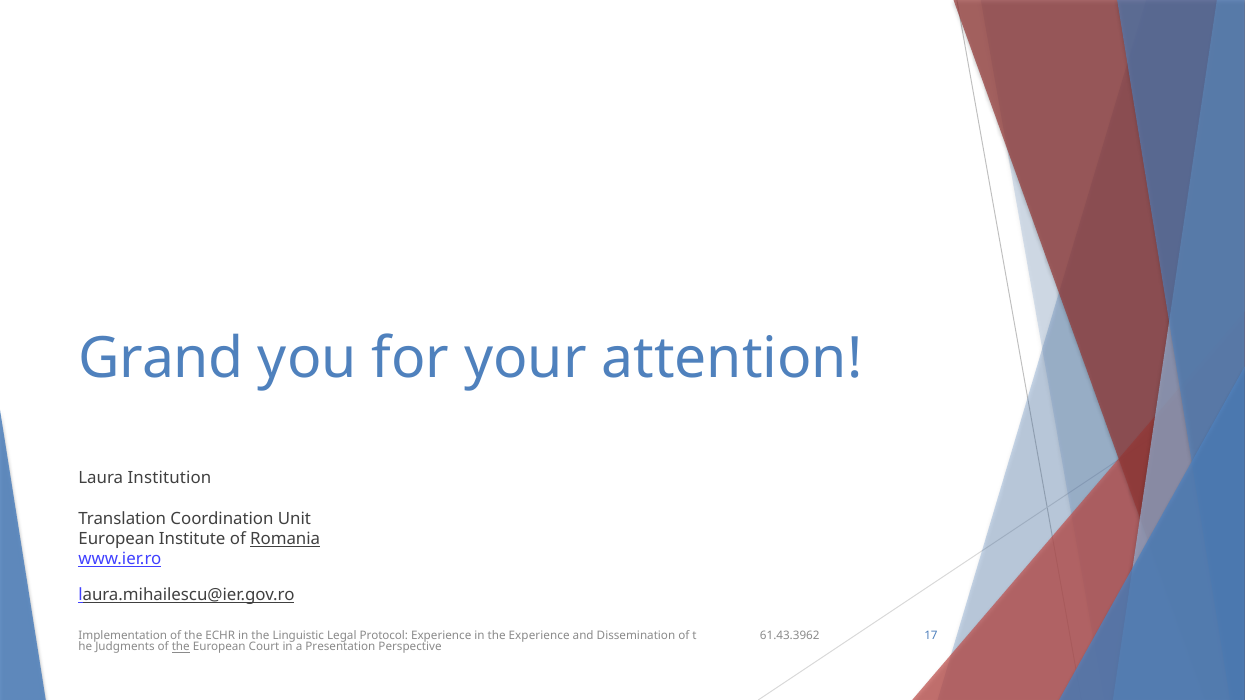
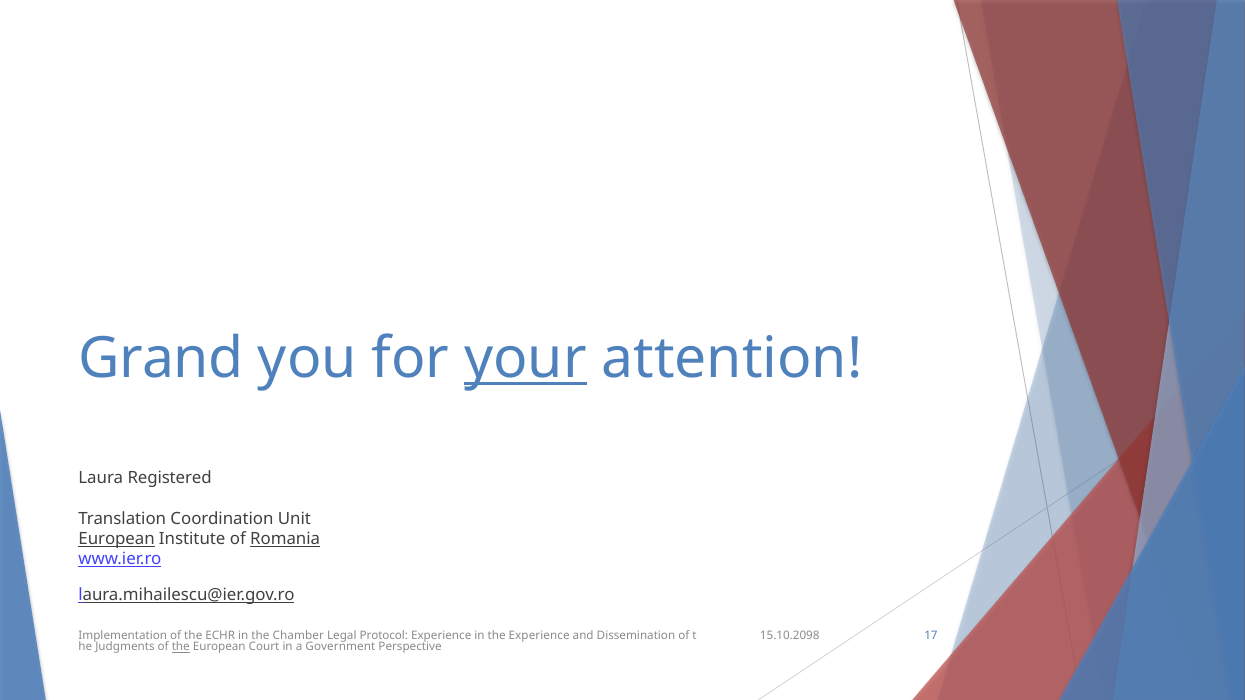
your underline: none -> present
Institution: Institution -> Registered
European at (117, 539) underline: none -> present
Linguistic: Linguistic -> Chamber
61.43.3962: 61.43.3962 -> 15.10.2098
Presentation: Presentation -> Government
